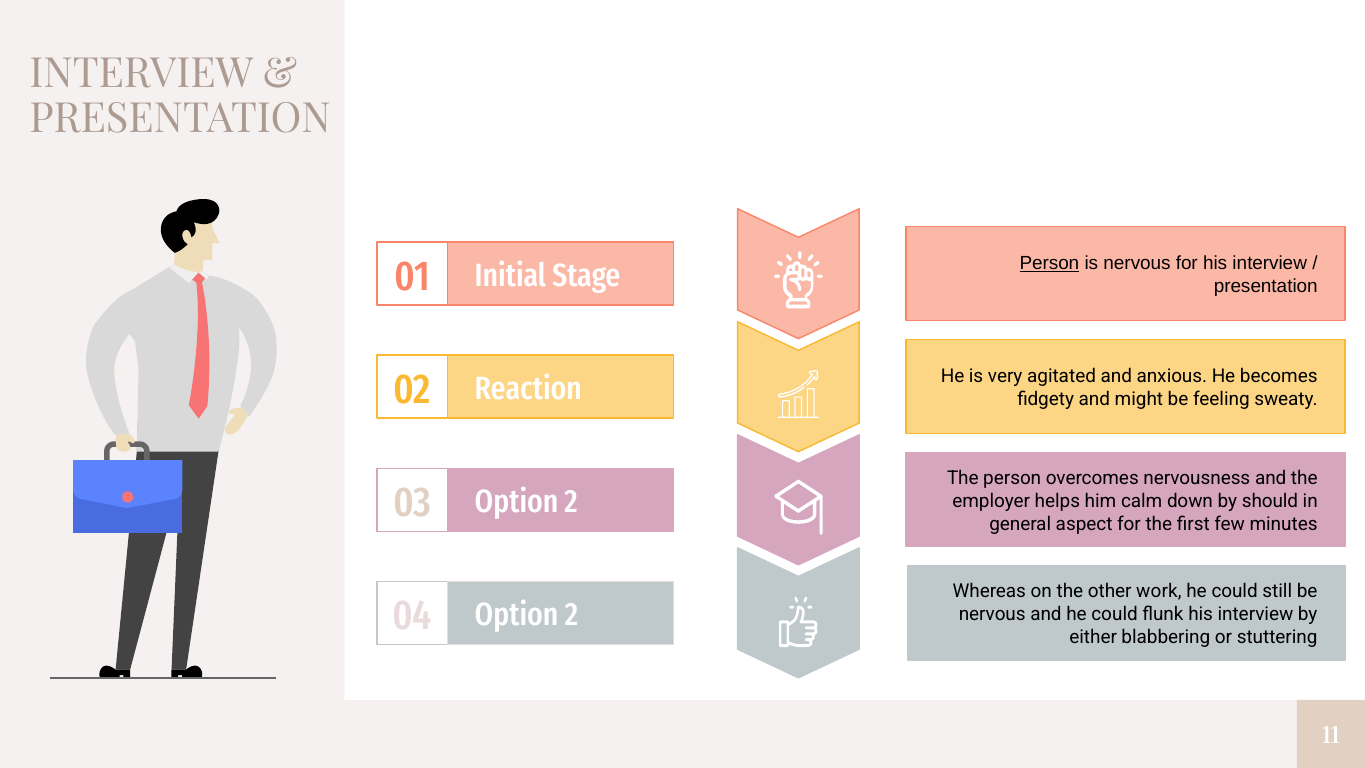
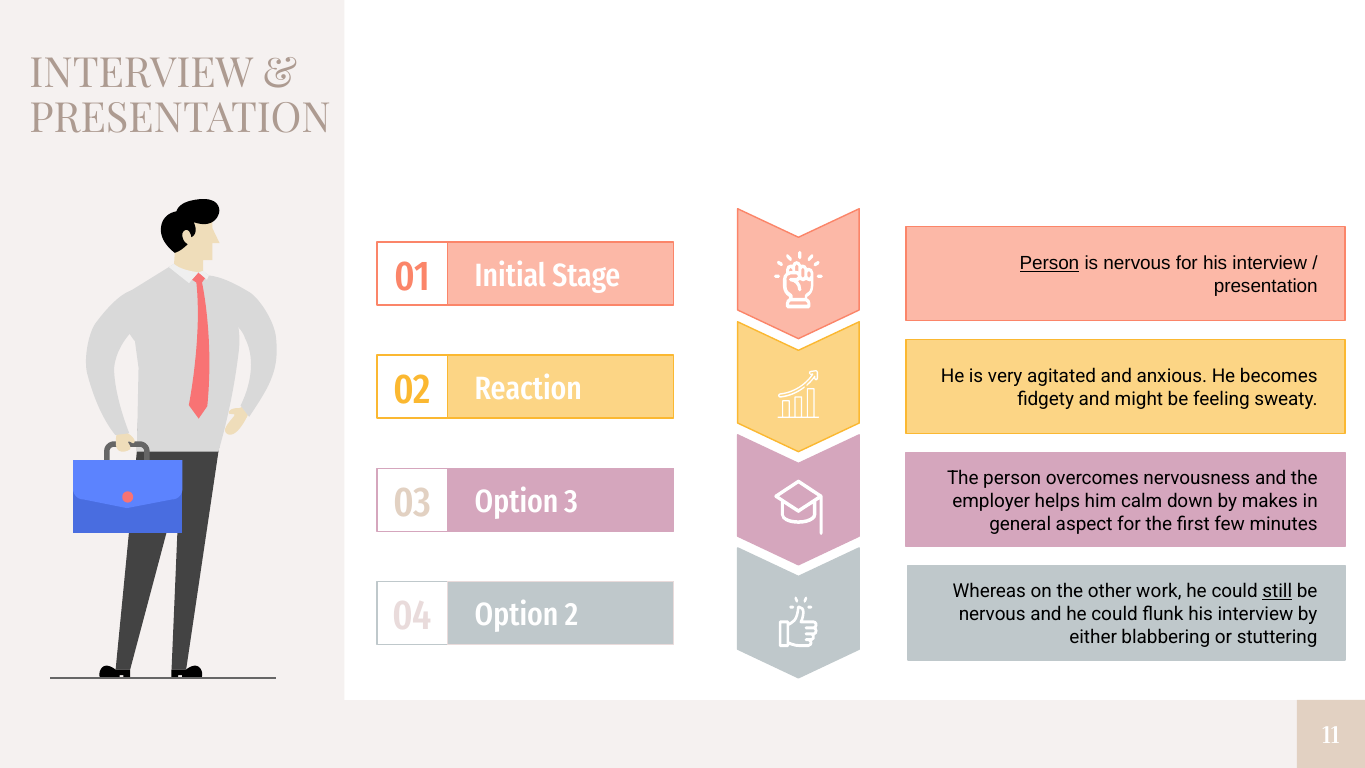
03 Option 2: 2 -> 3
should: should -> makes
still underline: none -> present
